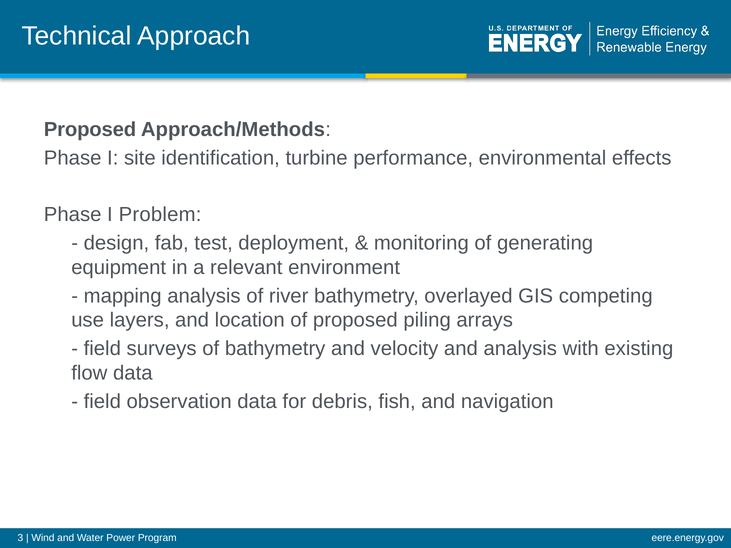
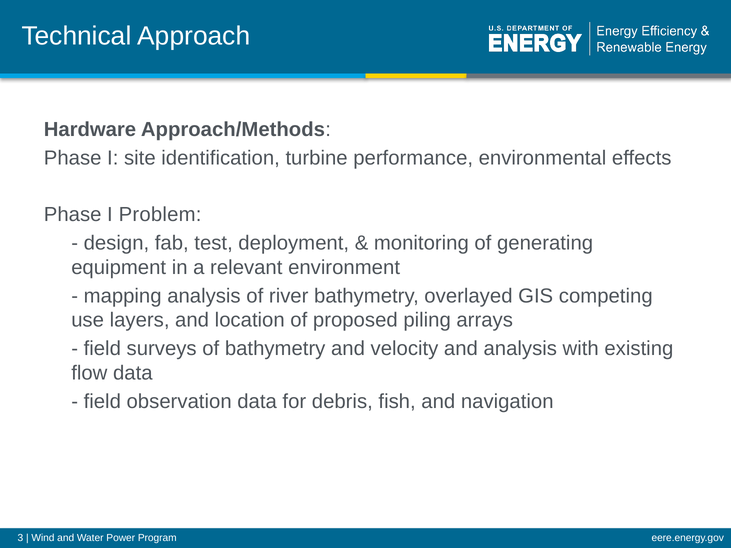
Proposed at (90, 129): Proposed -> Hardware
